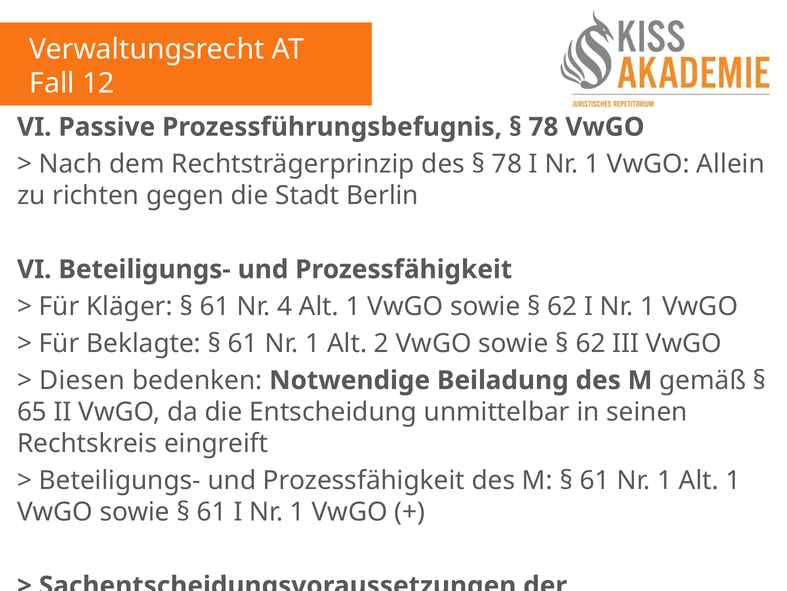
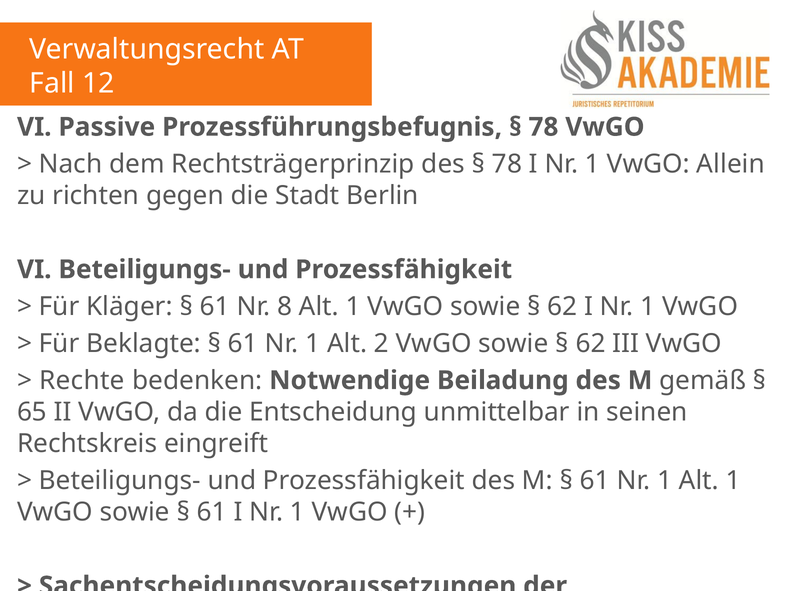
4: 4 -> 8
Diesen: Diesen -> Rechte
